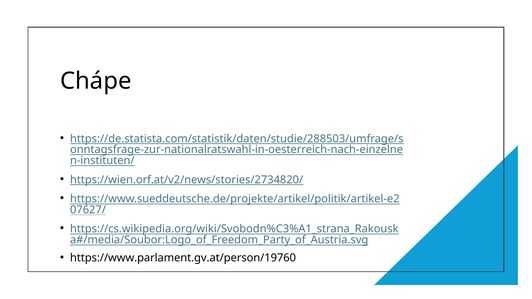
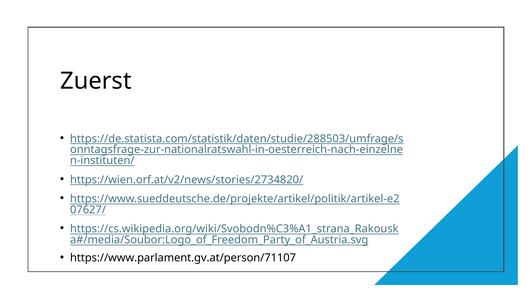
Chápe: Chápe -> Zuerst
https://www.parlament.gv.at/person/19760: https://www.parlament.gv.at/person/19760 -> https://www.parlament.gv.at/person/71107
